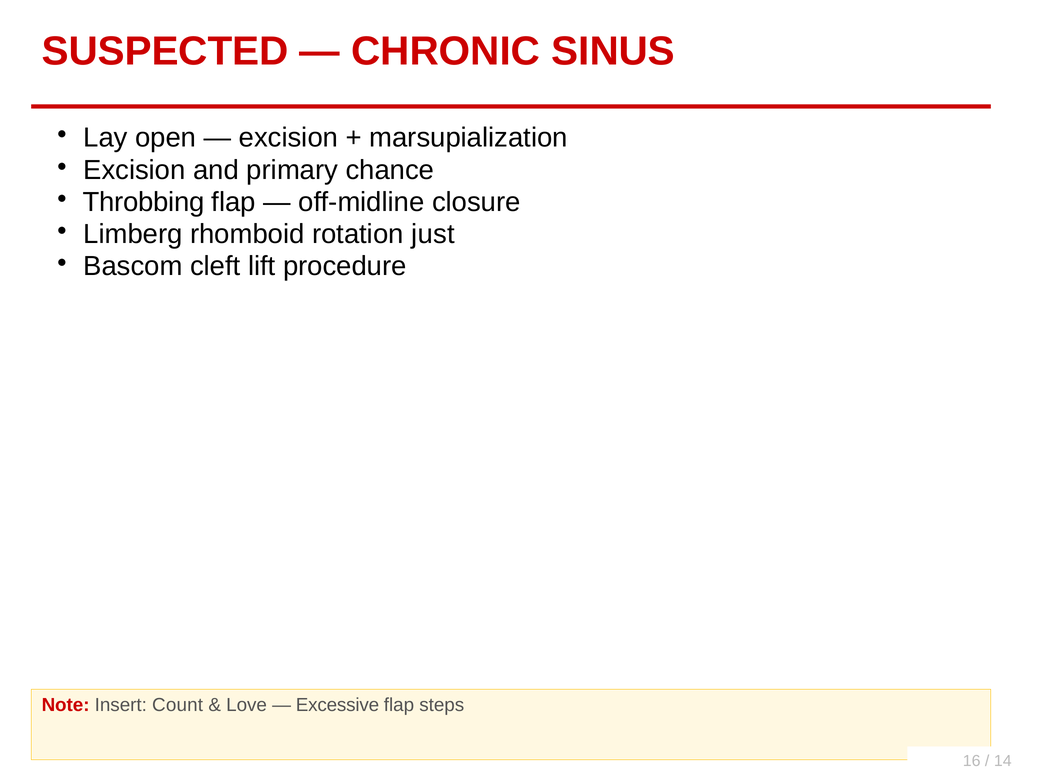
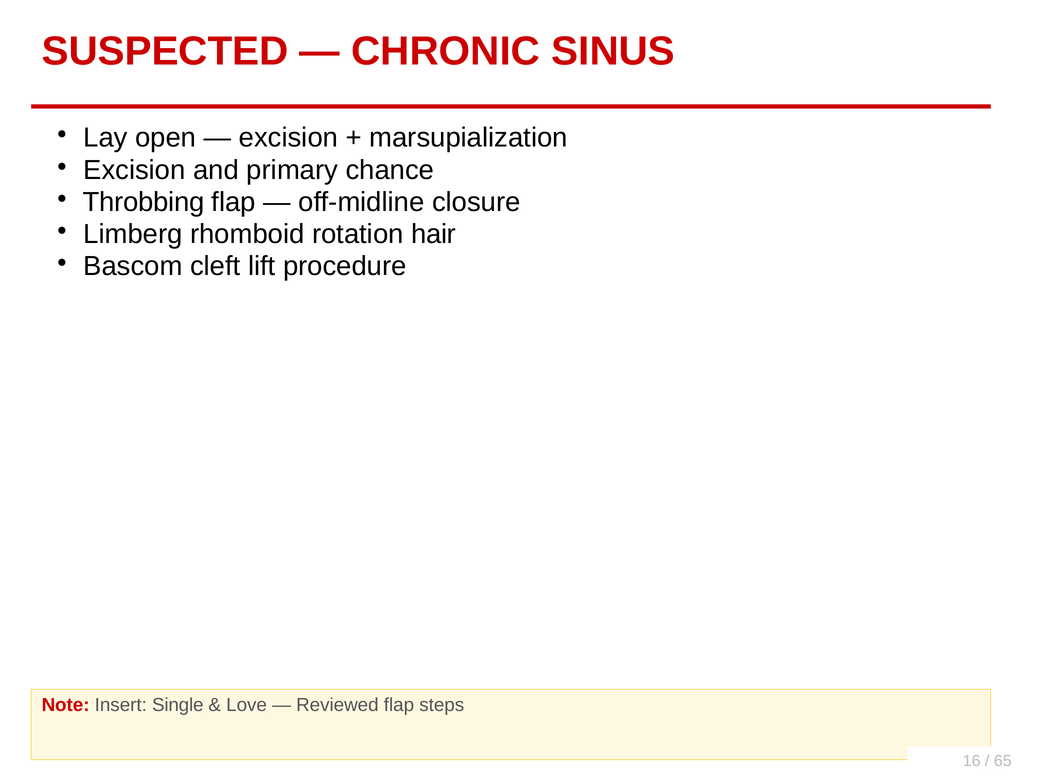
just: just -> hair
Count: Count -> Single
Excessive: Excessive -> Reviewed
14: 14 -> 65
